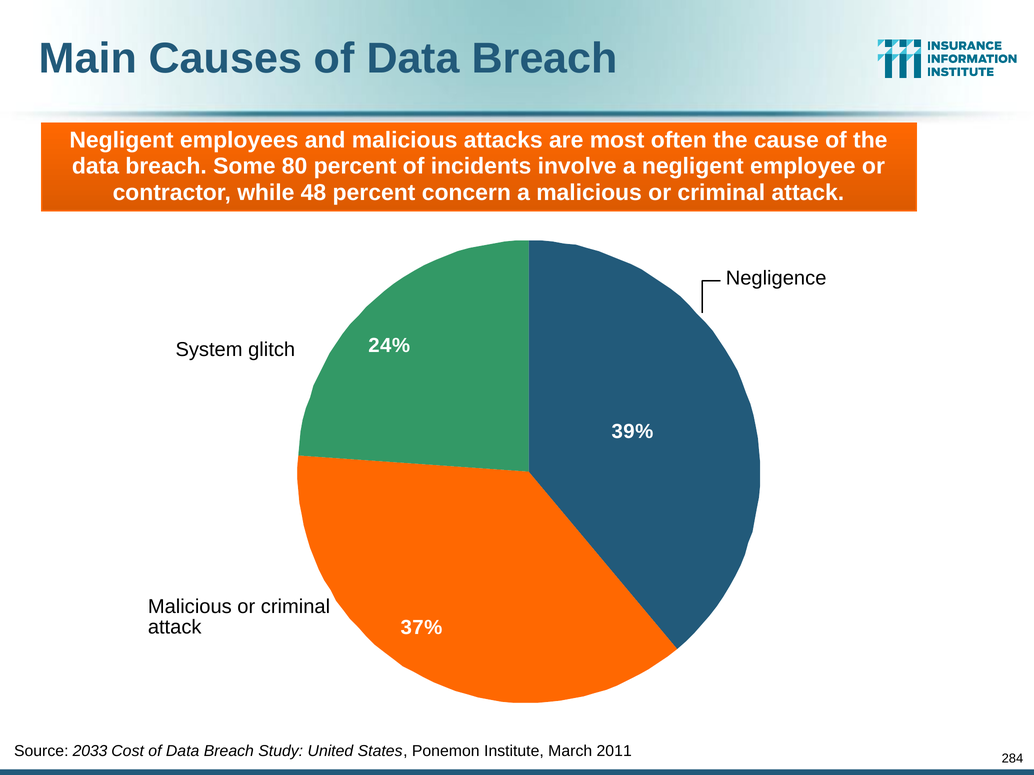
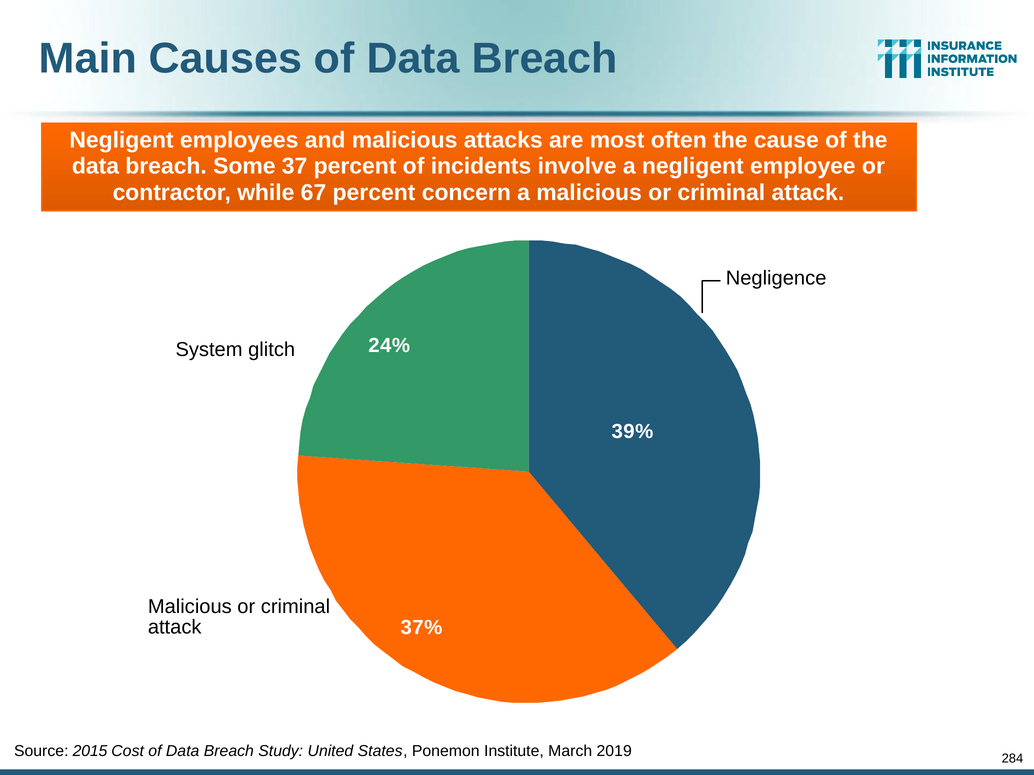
80: 80 -> 37
48: 48 -> 67
2033: 2033 -> 2015
2011: 2011 -> 2019
